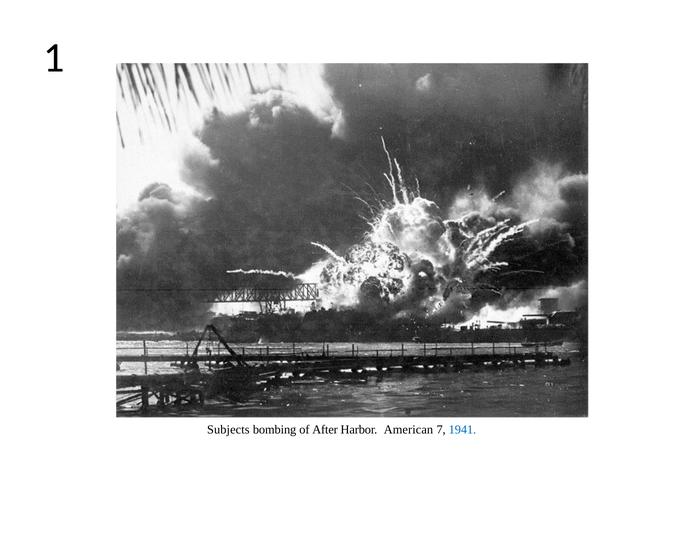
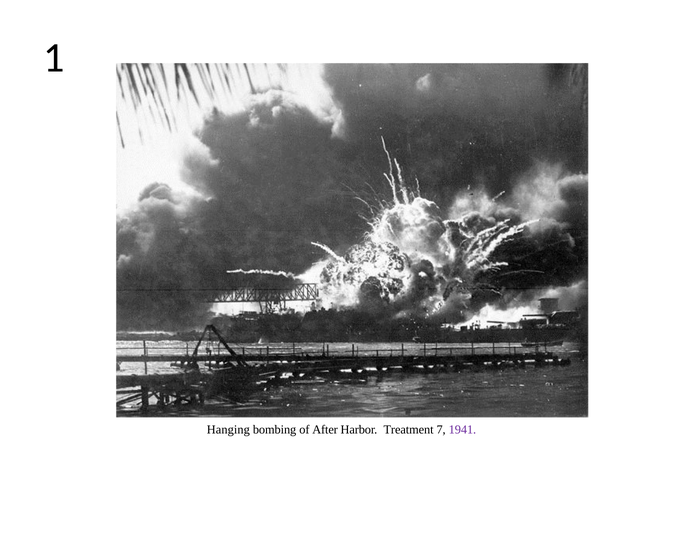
Subjects: Subjects -> Hanging
American: American -> Treatment
1941 colour: blue -> purple
